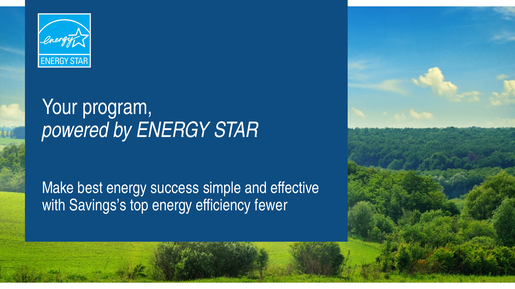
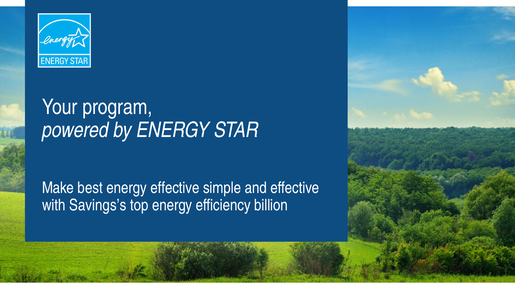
energy success: success -> effective
fewer: fewer -> billion
